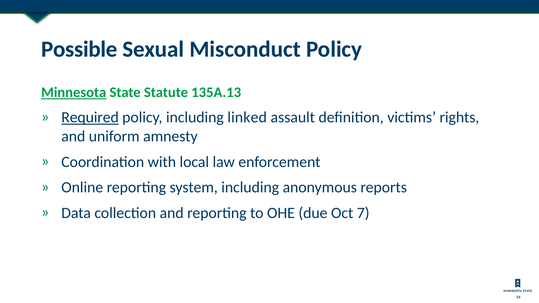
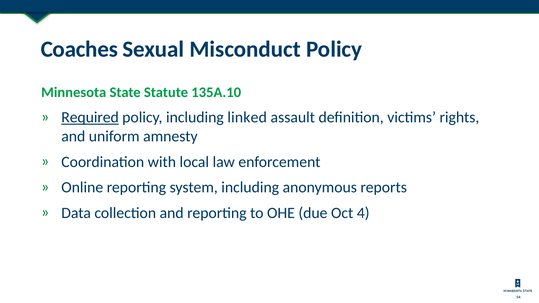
Possible: Possible -> Coaches
Minnesota underline: present -> none
135A.13: 135A.13 -> 135A.10
7: 7 -> 4
